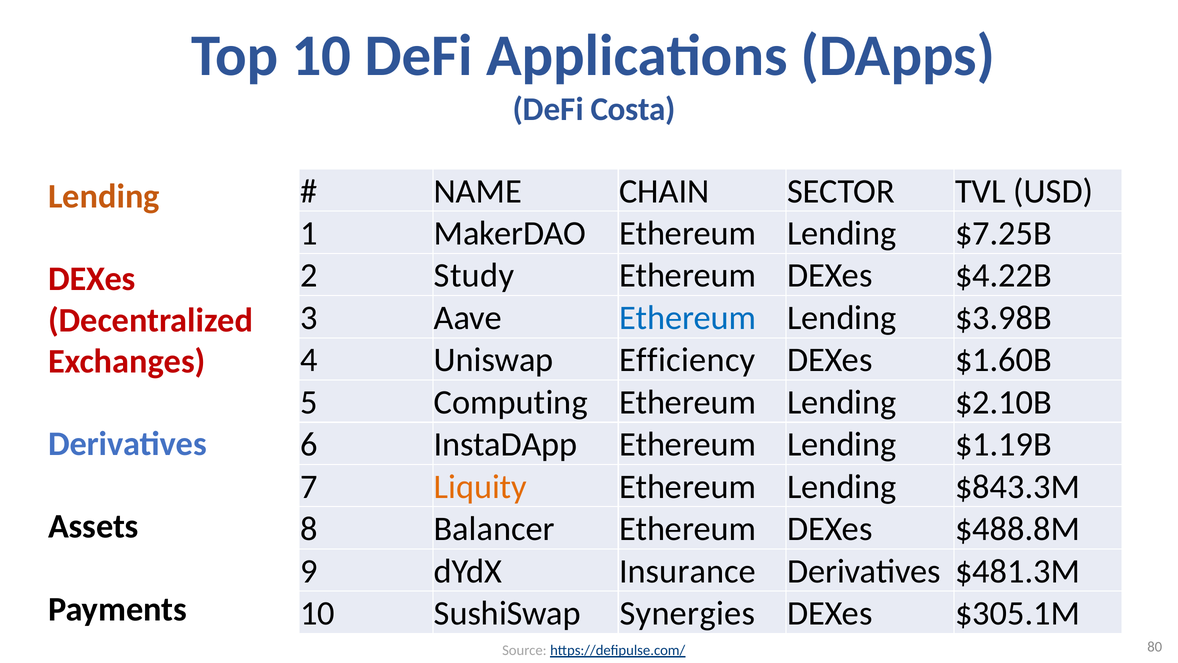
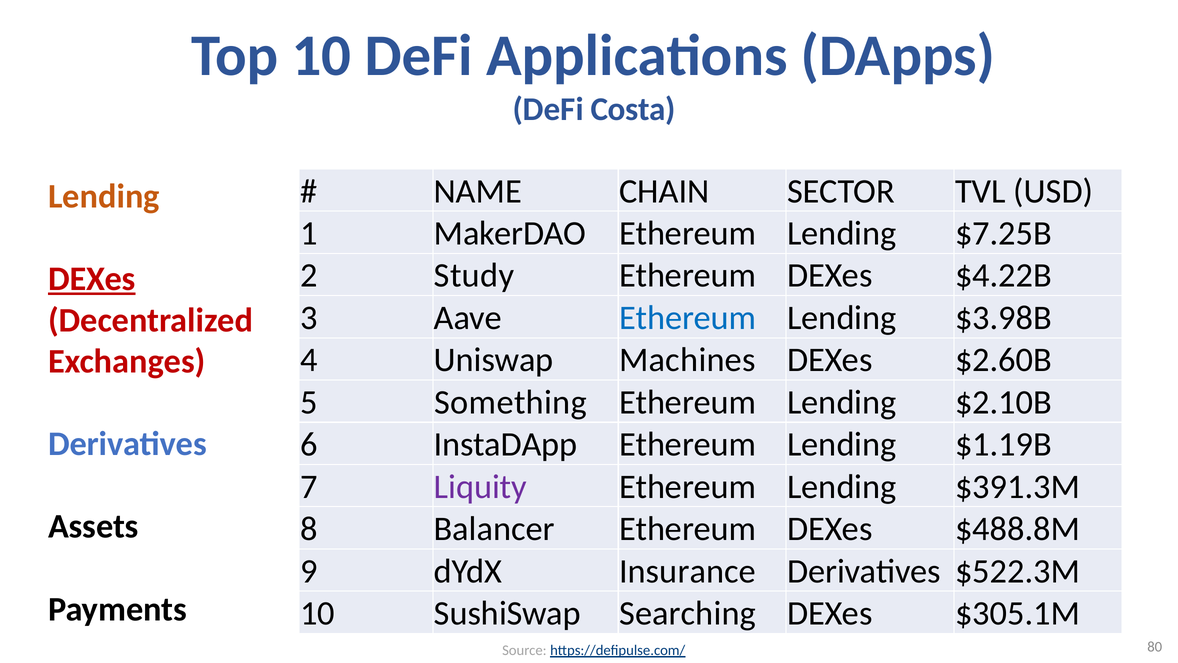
DEXes at (92, 279) underline: none -> present
Efficiency: Efficiency -> Machines
$1.60B: $1.60B -> $2.60B
Computing: Computing -> Something
Liquity colour: orange -> purple
$843.3M: $843.3M -> $391.3M
$481.3M: $481.3M -> $522.3M
Synergies: Synergies -> Searching
